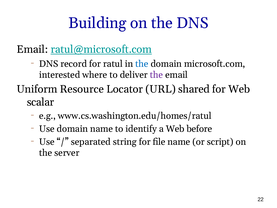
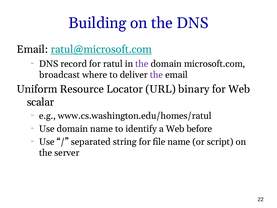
the at (142, 64) colour: blue -> purple
interested: interested -> broadcast
shared: shared -> binary
